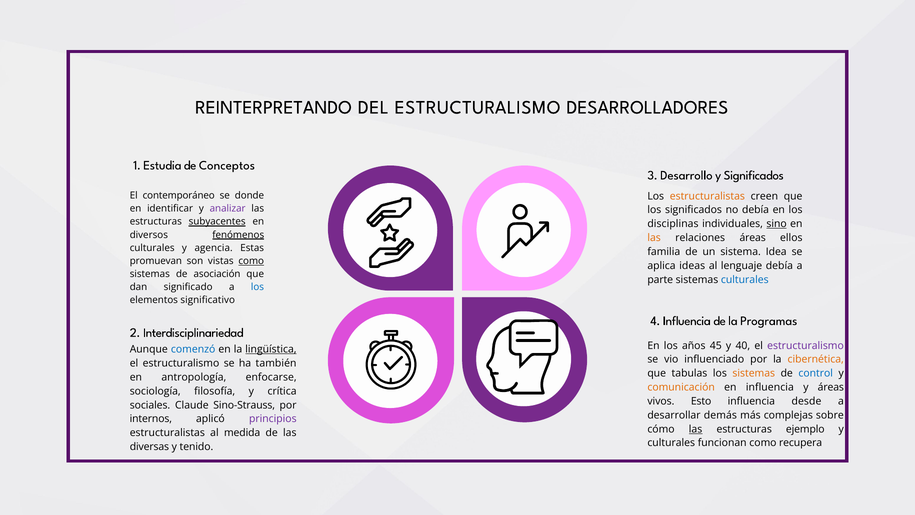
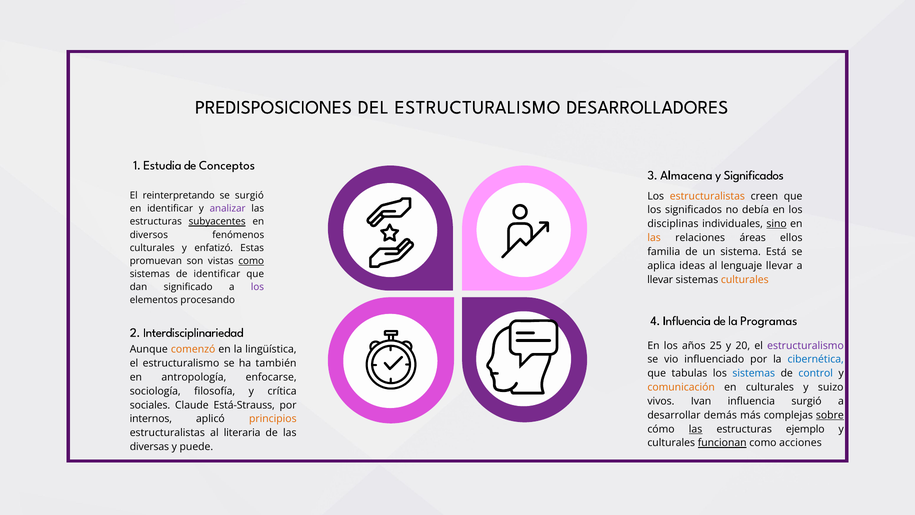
REINTERPRETANDO: REINTERPRETANDO -> PREDISPOSICIONES
Desarrollo: Desarrollo -> Almacena
contemporáneo: contemporáneo -> reinterpretando
se donde: donde -> surgió
fenómenos underline: present -> none
agencia: agencia -> enfatizó
Idea: Idea -> Está
lenguaje debía: debía -> llevar
de asociación: asociación -> identificar
parte at (660, 279): parte -> llevar
culturales at (745, 279) colour: blue -> orange
los at (258, 287) colour: blue -> purple
significativo: significativo -> procesando
45: 45 -> 25
40: 40 -> 20
comenzó colour: blue -> orange
lingüística underline: present -> none
cibernética colour: orange -> blue
sistemas at (754, 373) colour: orange -> blue
en influencia: influencia -> culturales
y áreas: áreas -> suizo
Esto: Esto -> Ivan
influencia desde: desde -> surgió
Sino-Strauss: Sino-Strauss -> Está-Strauss
sobre underline: none -> present
principios colour: purple -> orange
medida: medida -> literaria
funcionan underline: none -> present
recupera: recupera -> acciones
tenido: tenido -> puede
